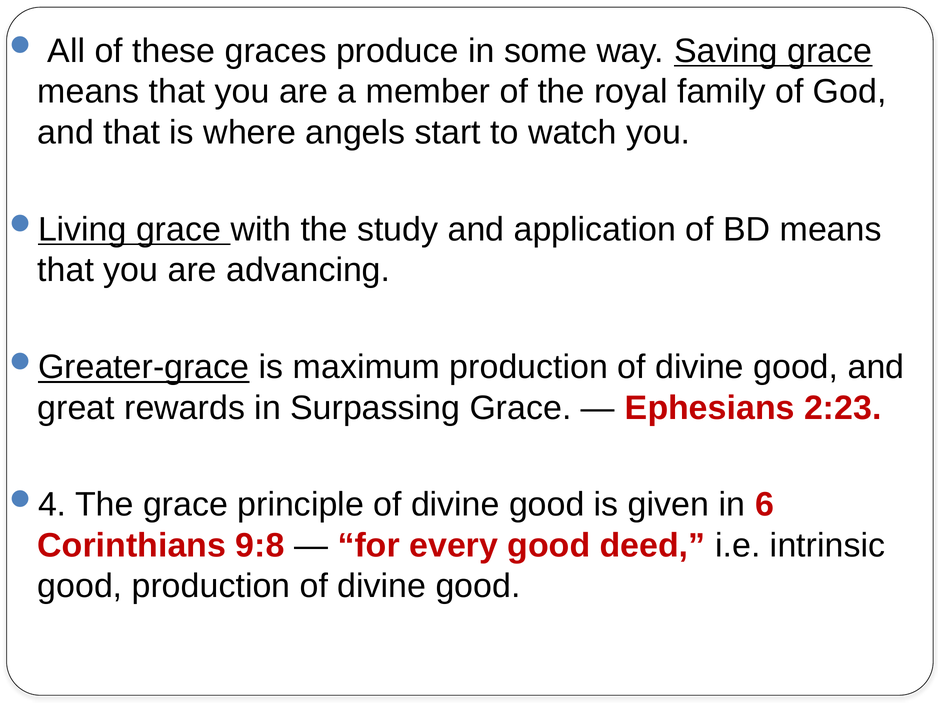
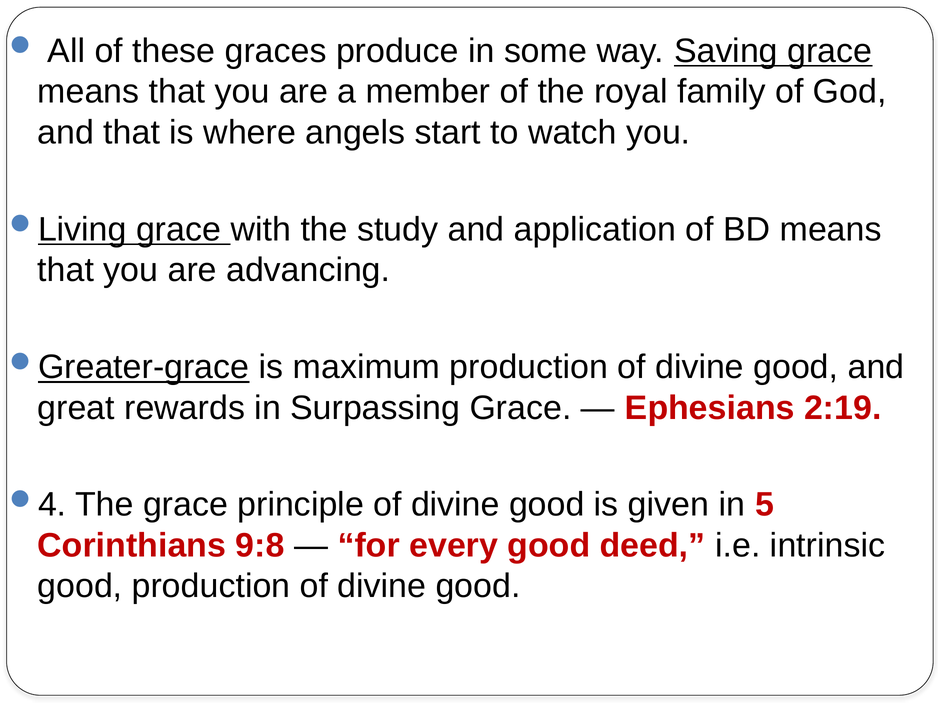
2:23: 2:23 -> 2:19
6: 6 -> 5
